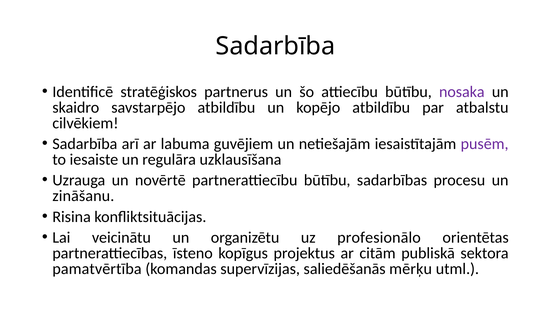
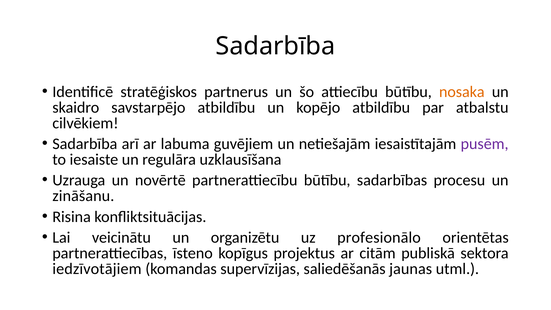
nosaka colour: purple -> orange
pamatvērtība: pamatvērtība -> iedzīvotājiem
mērķu: mērķu -> jaunas
